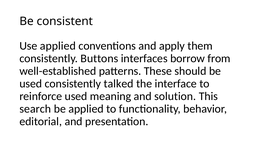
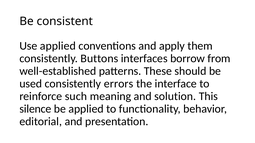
talked: talked -> errors
reinforce used: used -> such
search: search -> silence
